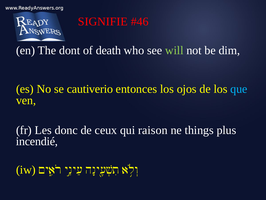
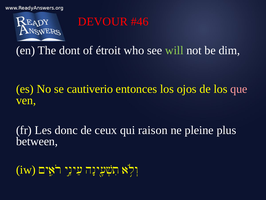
SIGNIFIE: SIGNIFIE -> DEVOUR
death: death -> étroit
que colour: light blue -> pink
things: things -> pleine
incendié: incendié -> between
